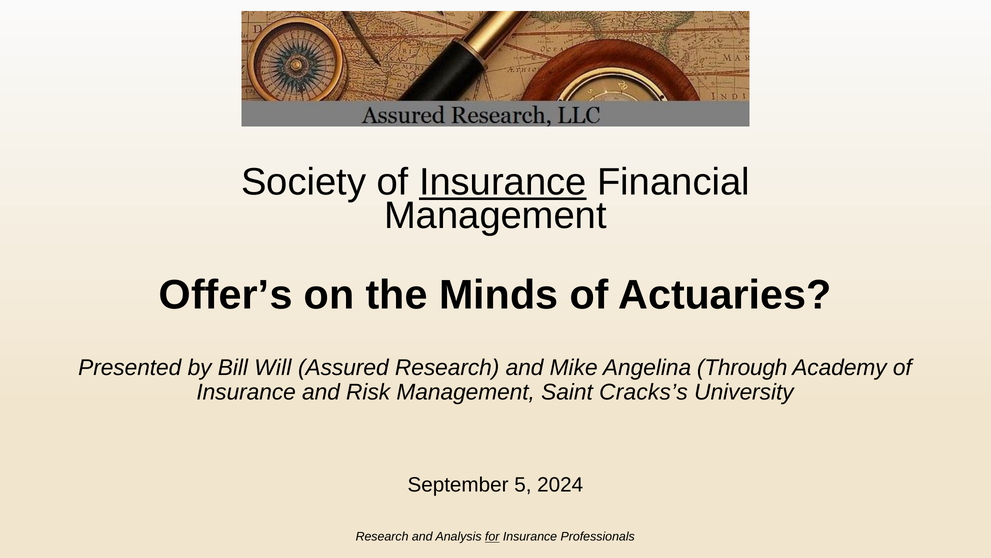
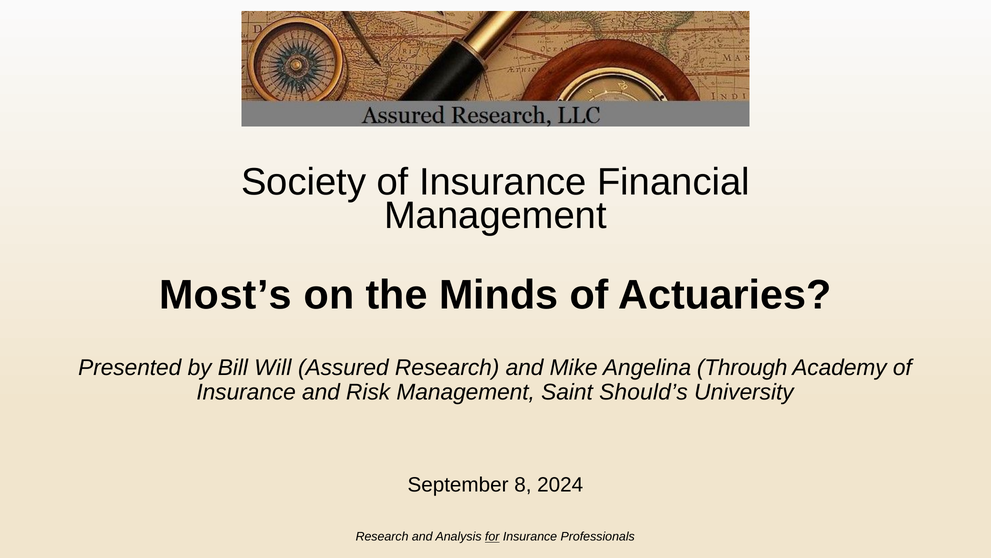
Insurance at (503, 182) underline: present -> none
Offer’s: Offer’s -> Most’s
Cracks’s: Cracks’s -> Should’s
5: 5 -> 8
